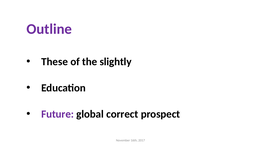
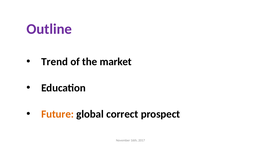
These: These -> Trend
slightly: slightly -> market
Future colour: purple -> orange
